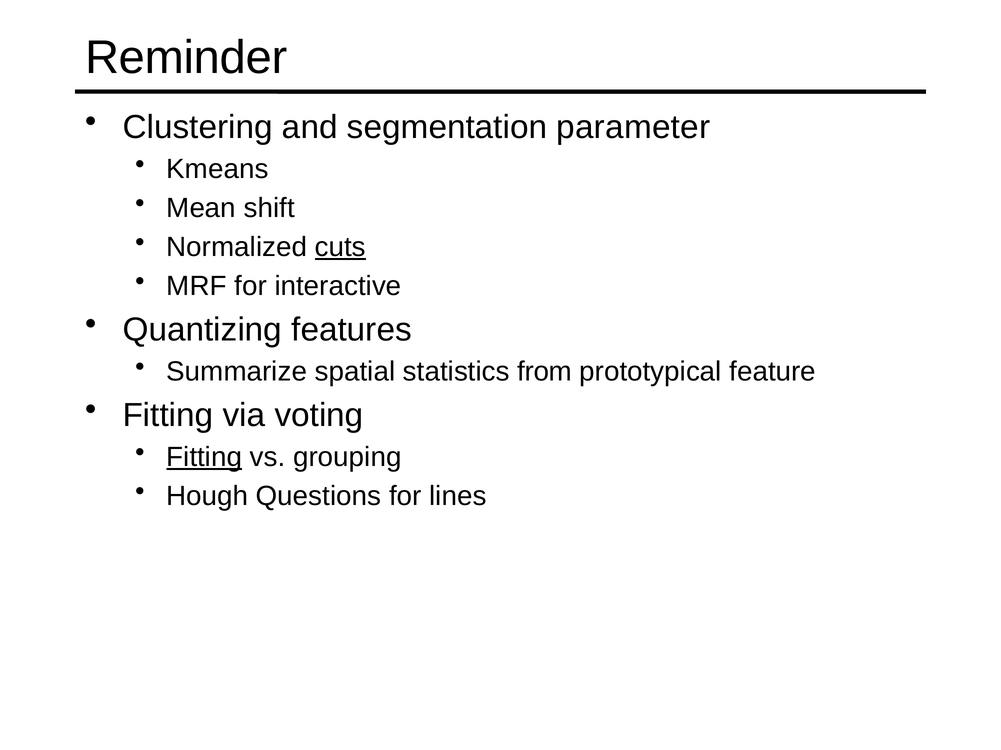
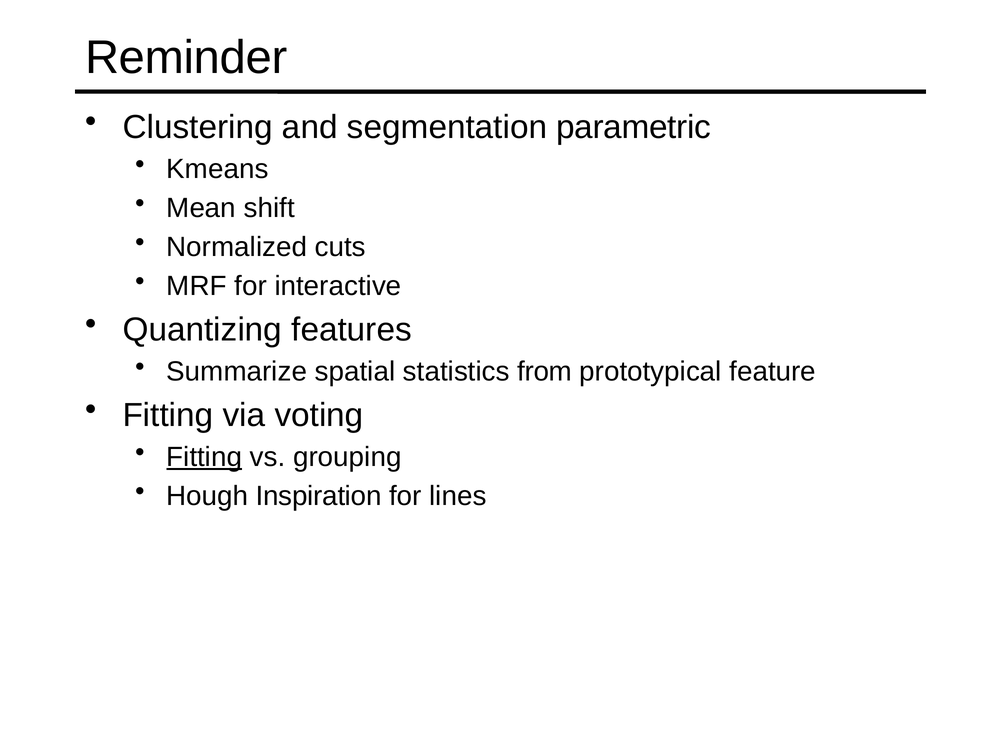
parameter: parameter -> parametric
cuts underline: present -> none
Questions: Questions -> Inspiration
